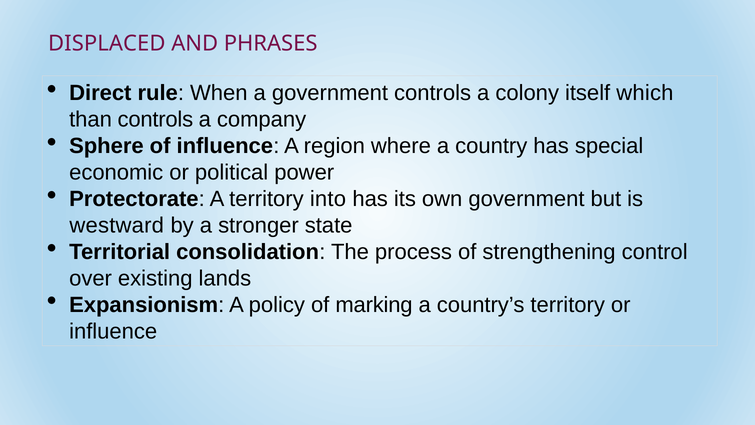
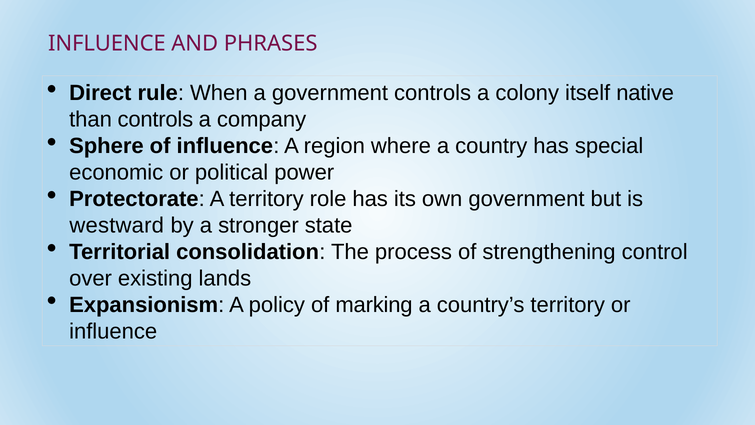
DISPLACED at (107, 44): DISPLACED -> INFLUENCE
which: which -> native
into: into -> role
